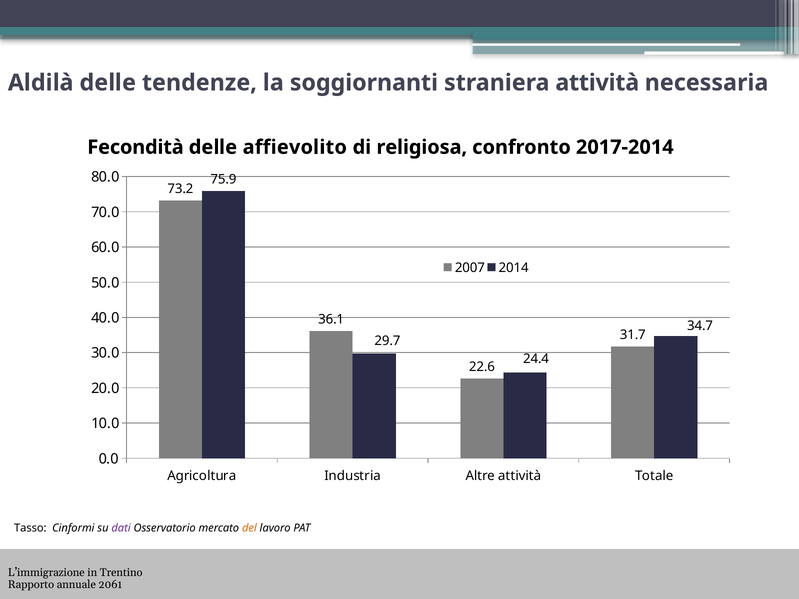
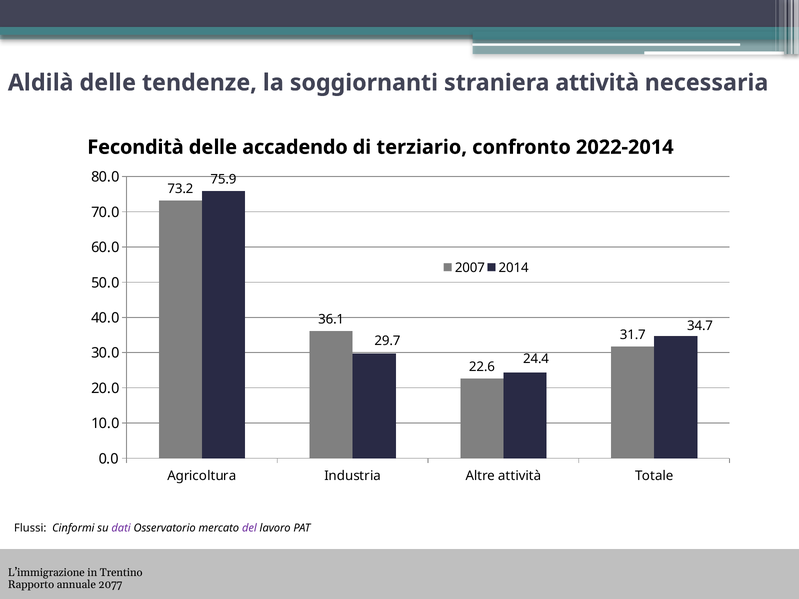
affievolito: affievolito -> accadendo
religiosa: religiosa -> terziario
2017-2014: 2017-2014 -> 2022-2014
Tasso: Tasso -> Flussi
del colour: orange -> purple
2061: 2061 -> 2077
